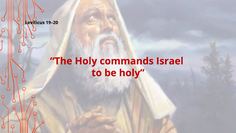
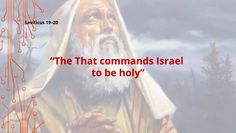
The Holy: Holy -> That
